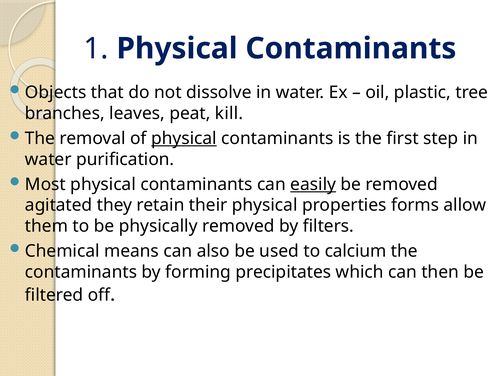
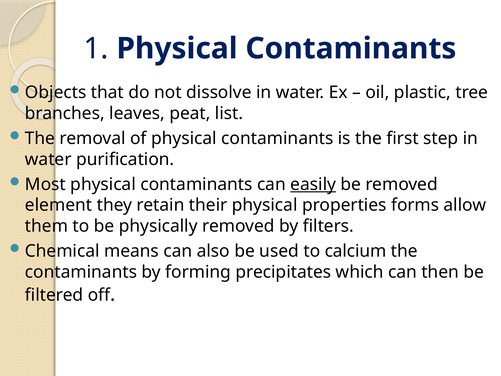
kill: kill -> list
physical at (184, 138) underline: present -> none
agitated: agitated -> element
